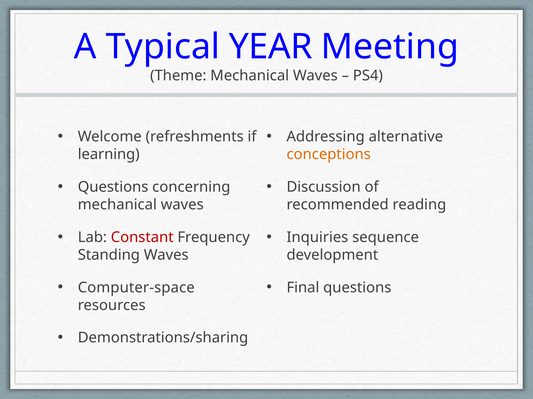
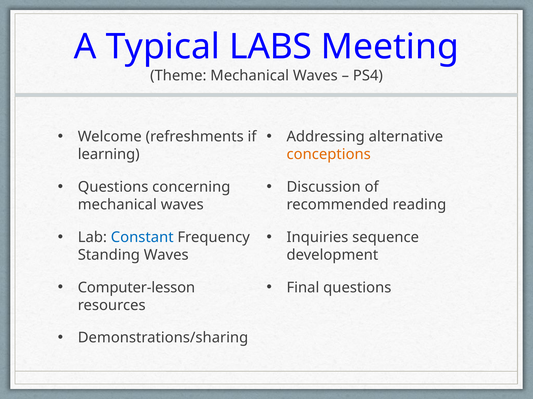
YEAR: YEAR -> LABS
Constant colour: red -> blue
Computer-space: Computer-space -> Computer-lesson
